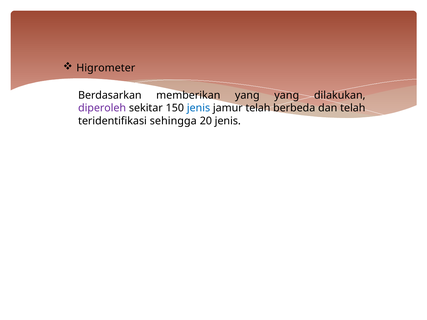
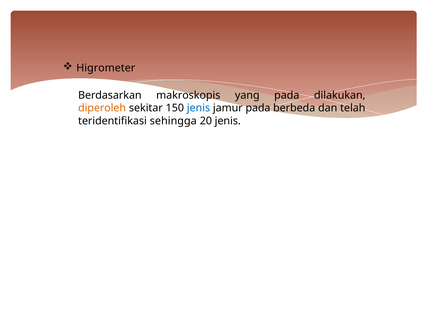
memberikan: memberikan -> makroskopis
yang yang: yang -> pada
diperoleh colour: purple -> orange
jamur telah: telah -> pada
